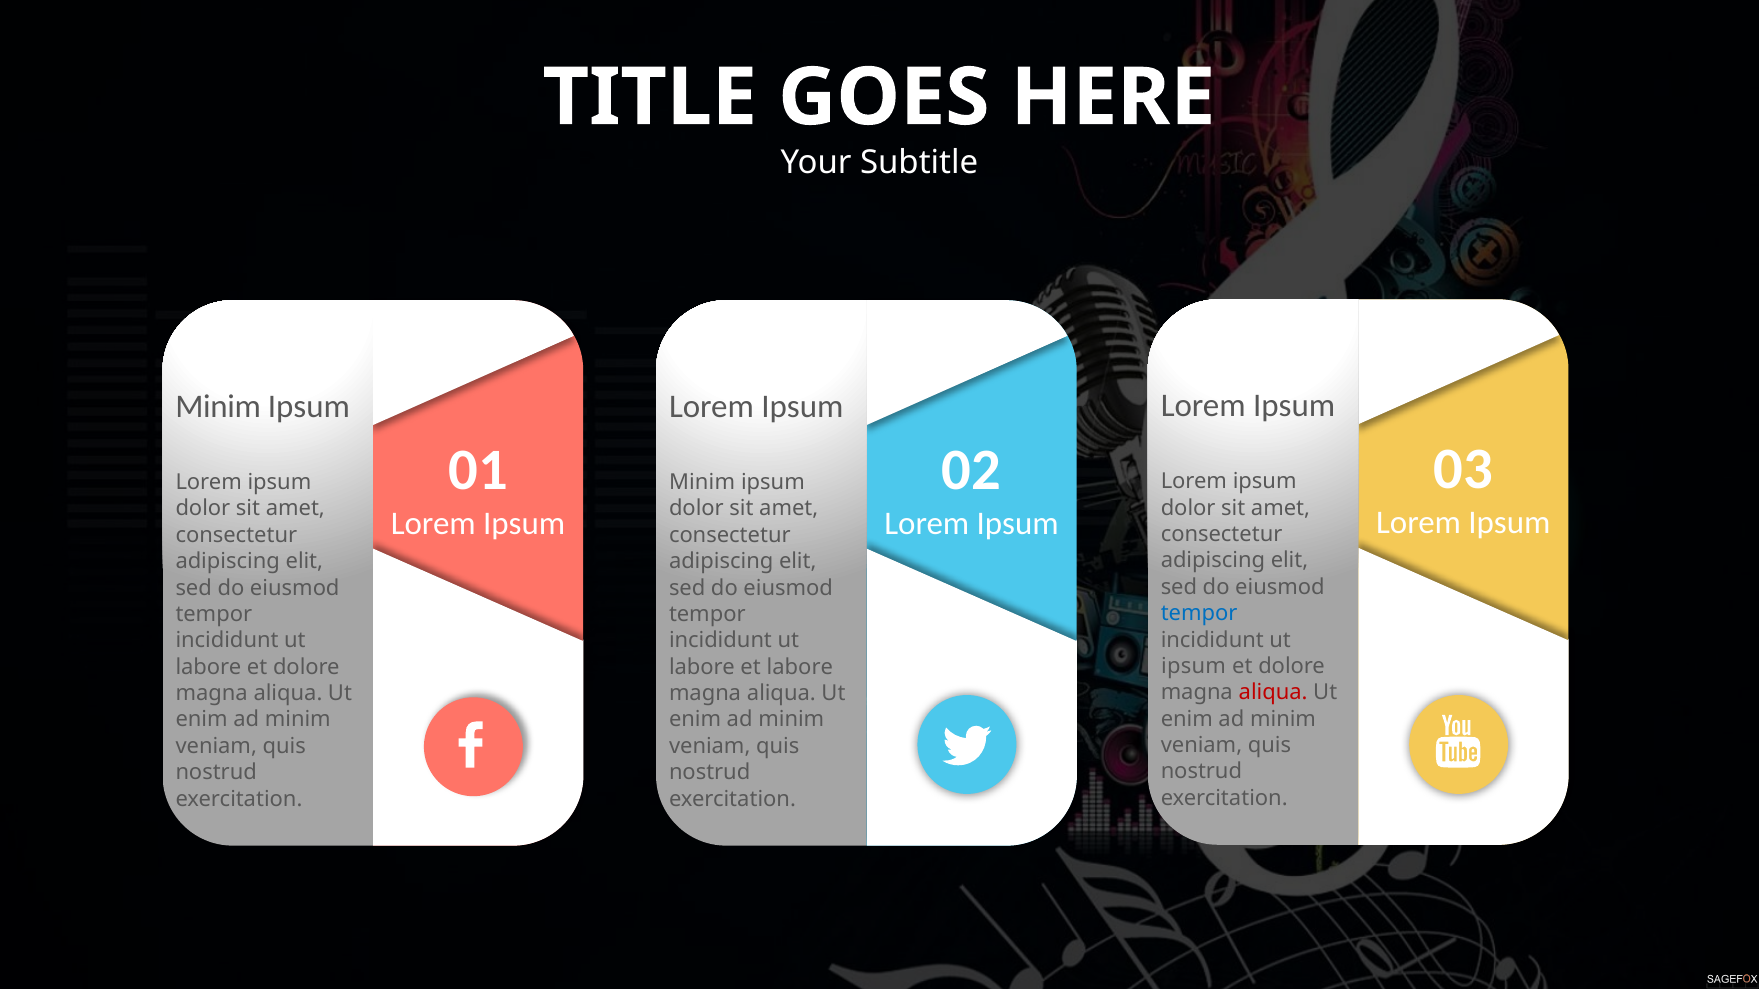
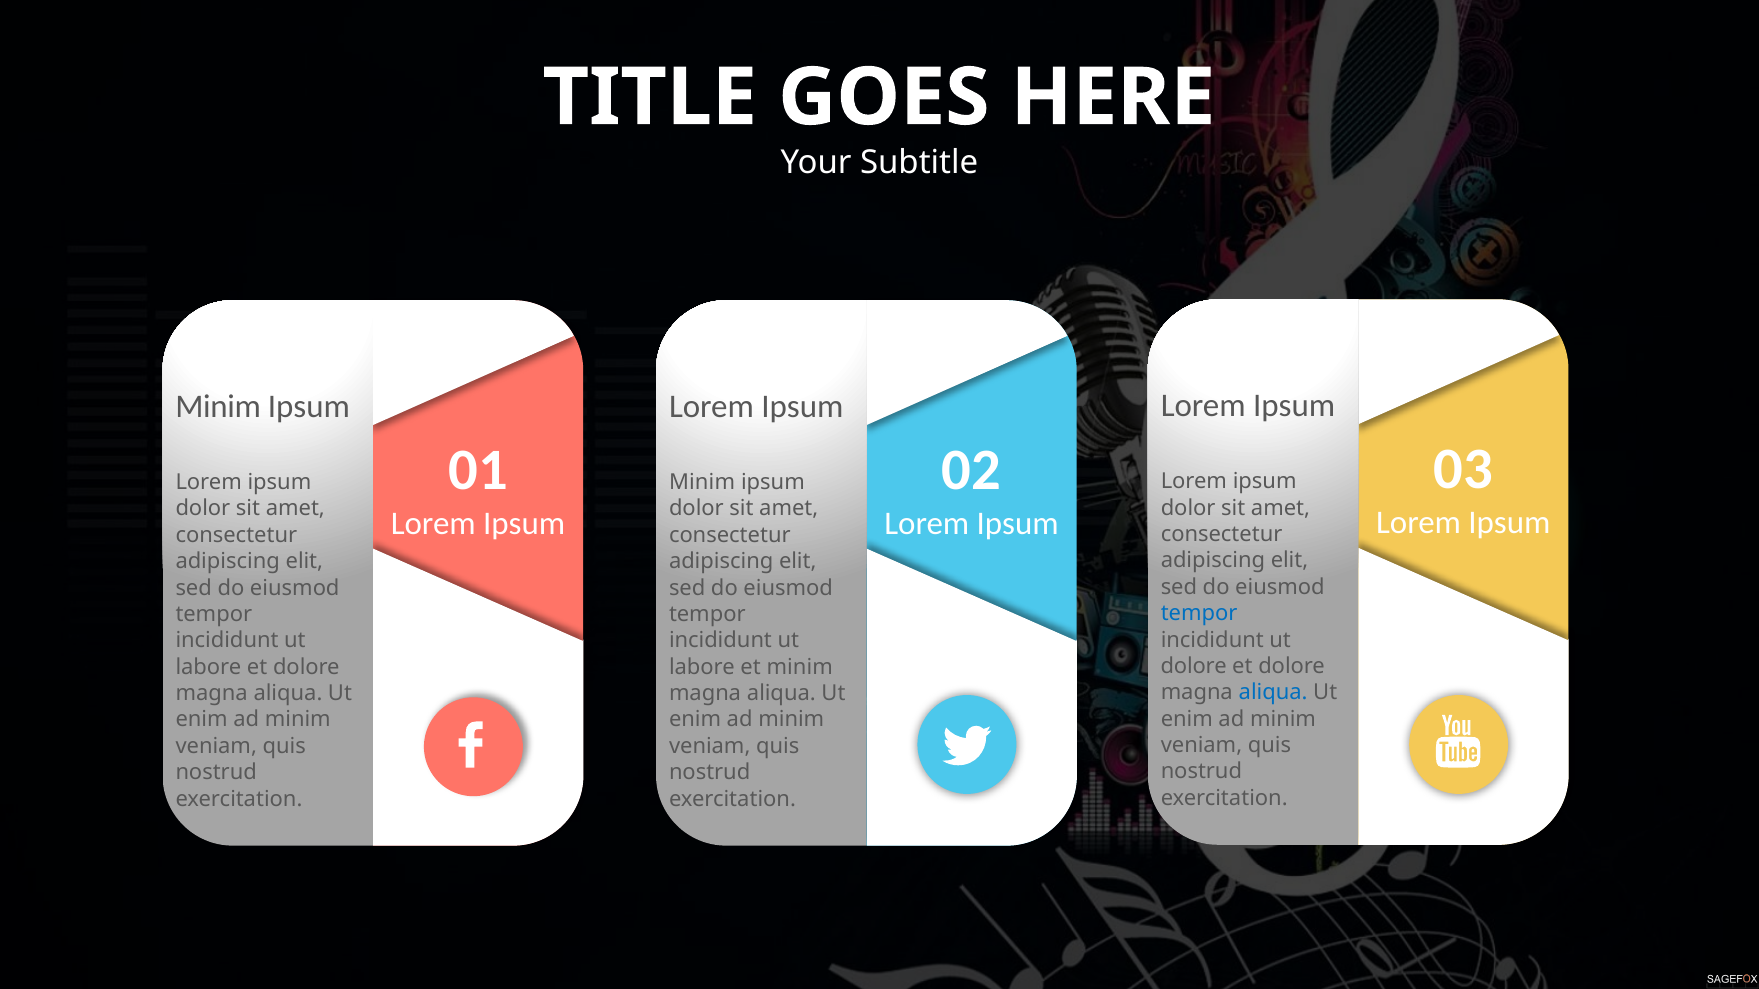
ipsum at (1194, 666): ipsum -> dolore
et labore: labore -> minim
aliqua at (1273, 693) colour: red -> blue
